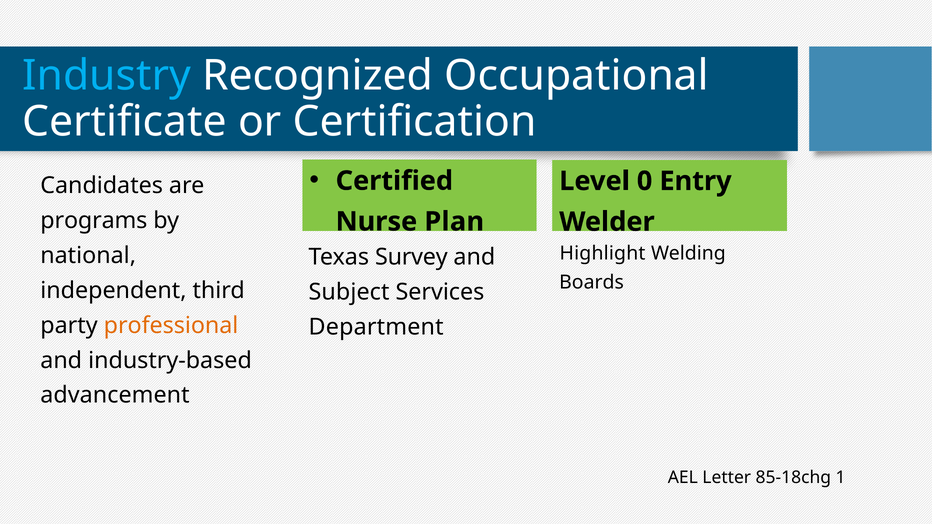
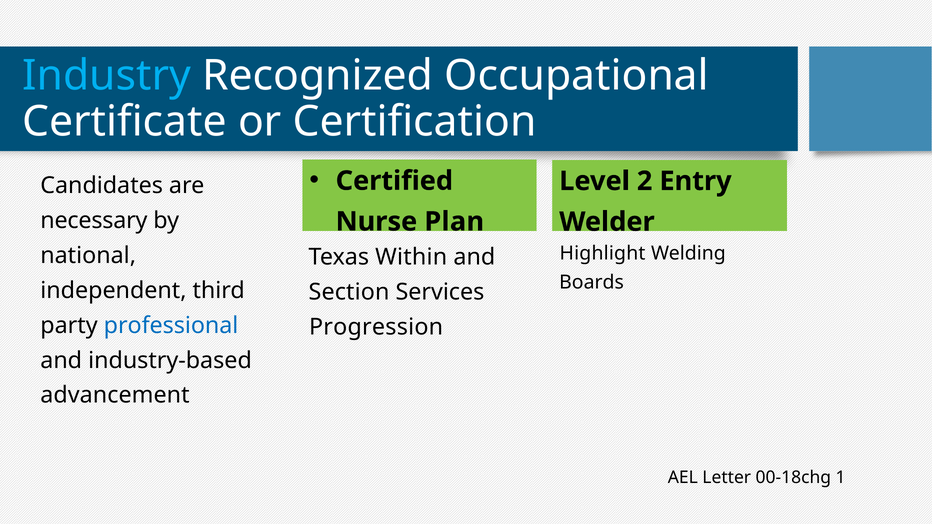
0: 0 -> 2
programs: programs -> necessary
Survey: Survey -> Within
Subject: Subject -> Section
professional colour: orange -> blue
Department: Department -> Progression
85-18chg: 85-18chg -> 00-18chg
